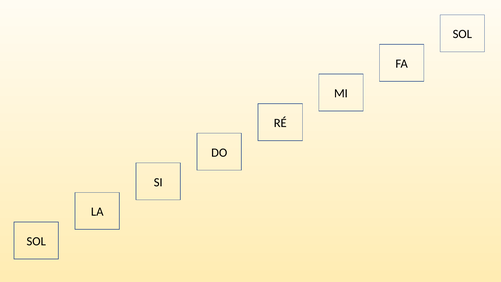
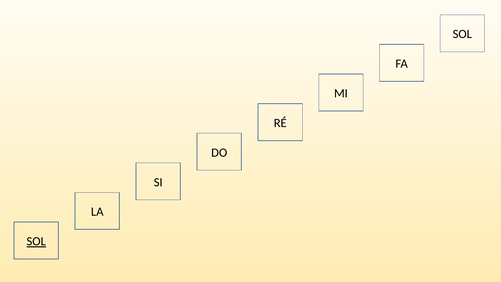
SOL at (36, 241) underline: none -> present
